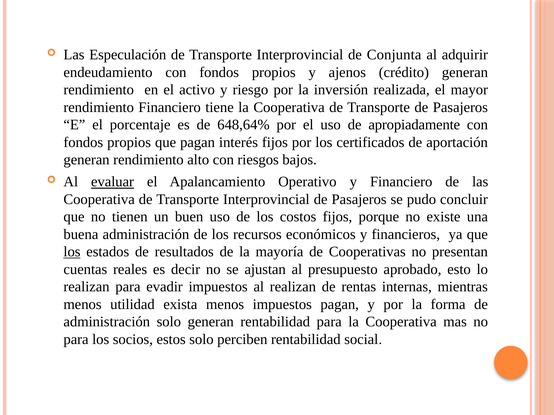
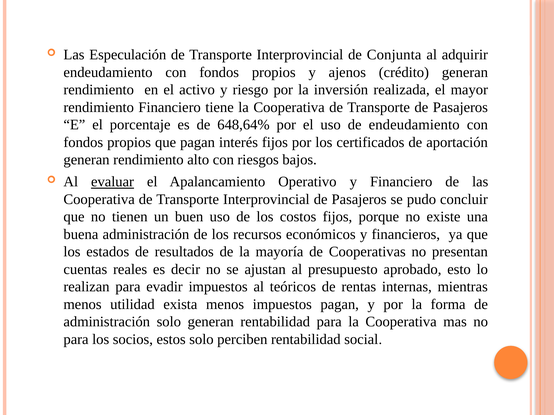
de apropiadamente: apropiadamente -> endeudamiento
los at (72, 252) underline: present -> none
al realizan: realizan -> teóricos
